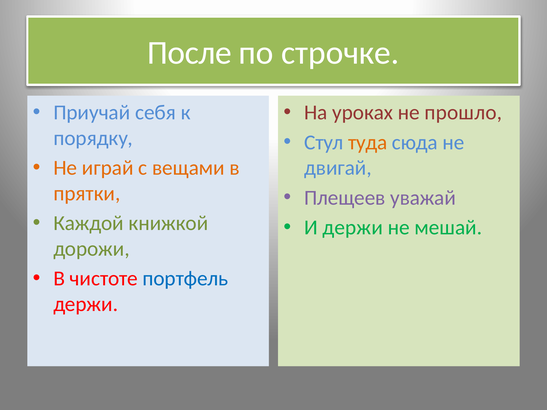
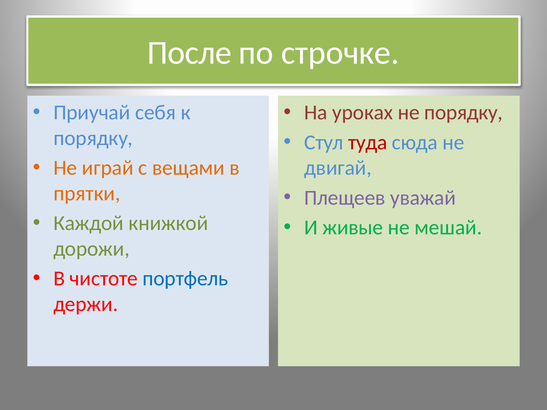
не прошло: прошло -> порядку
туда colour: orange -> red
И держи: держи -> живые
